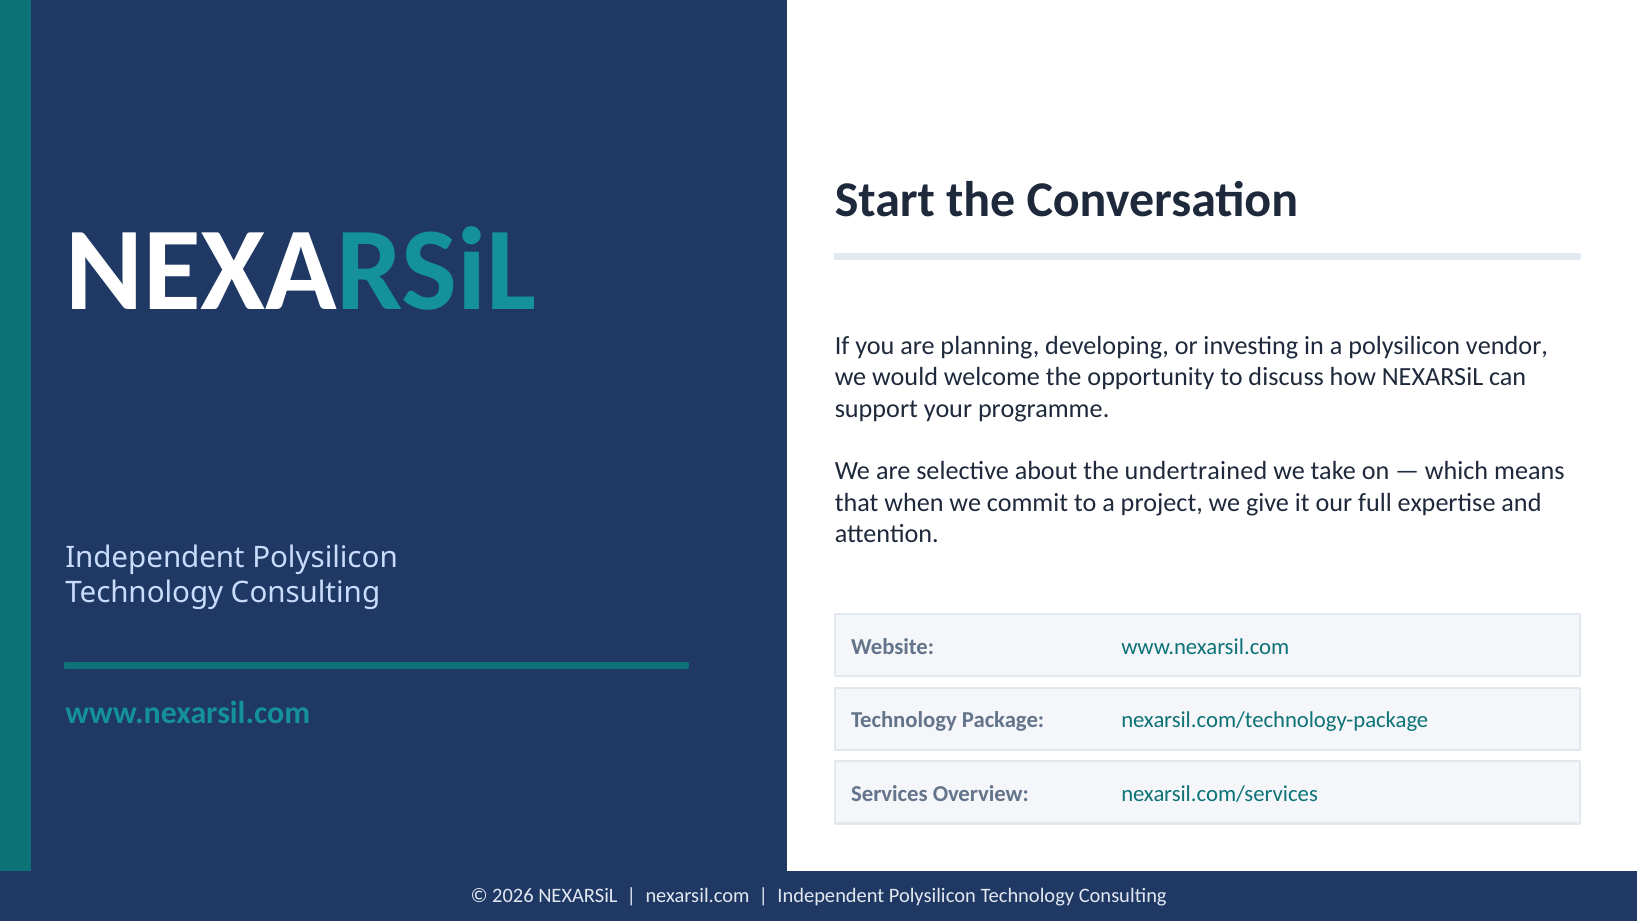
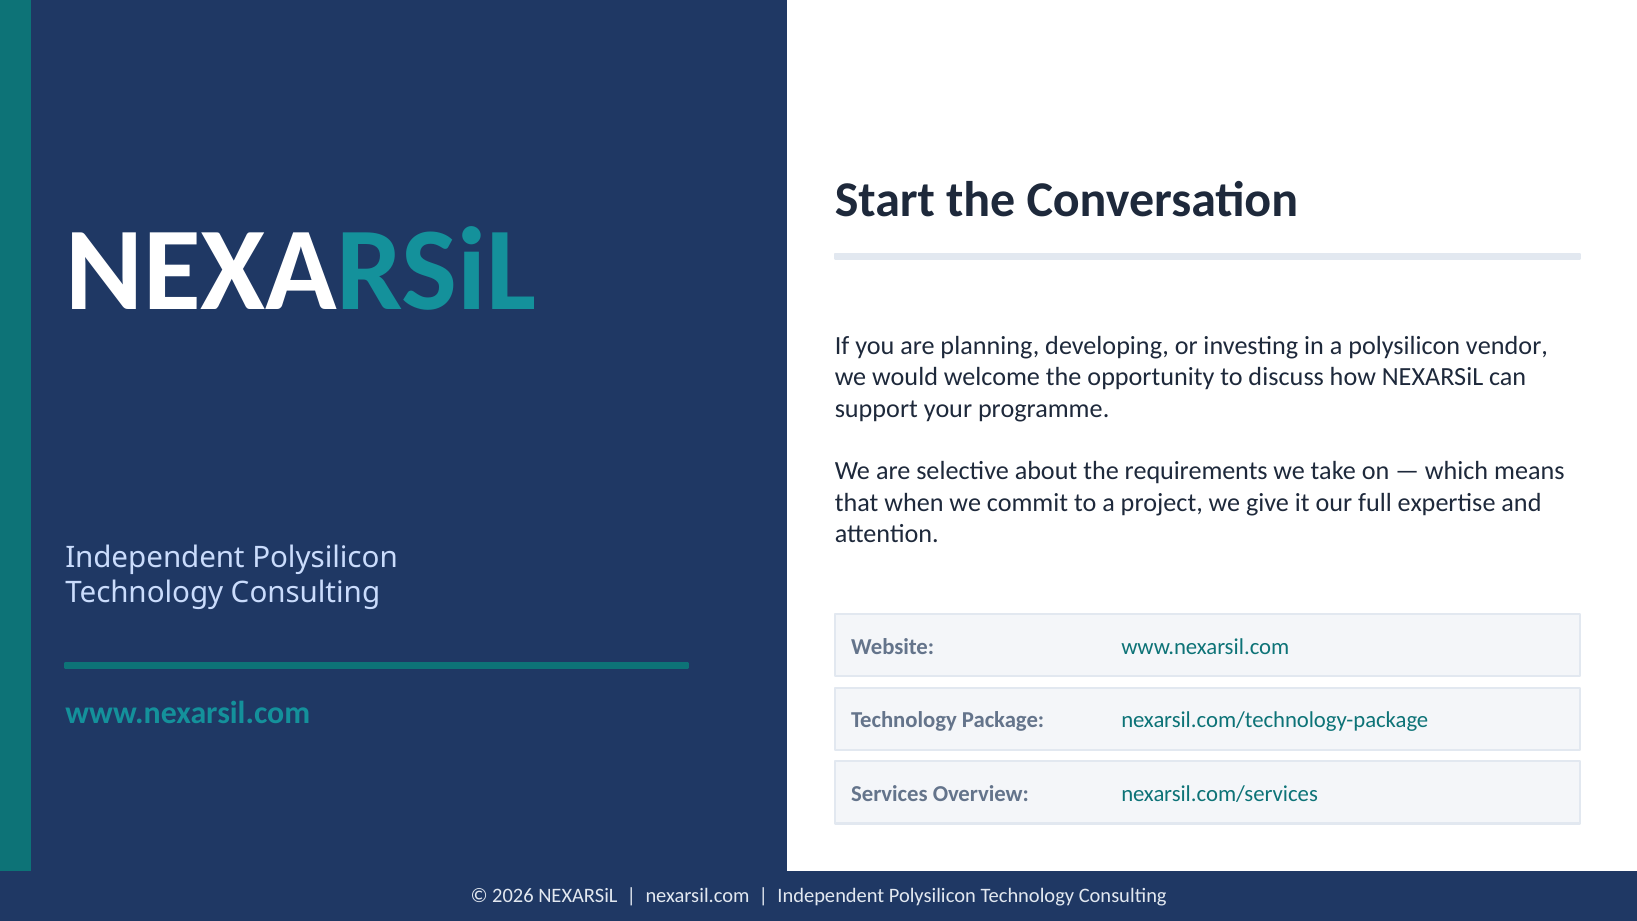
undertrained: undertrained -> requirements
